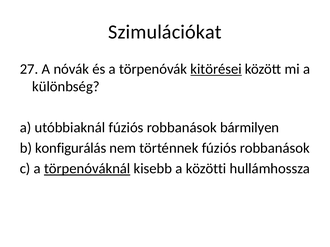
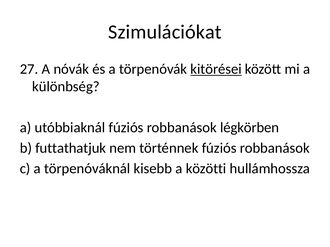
bármilyen: bármilyen -> légkörben
konfigurálás: konfigurálás -> futtathatjuk
törpenóváknál underline: present -> none
